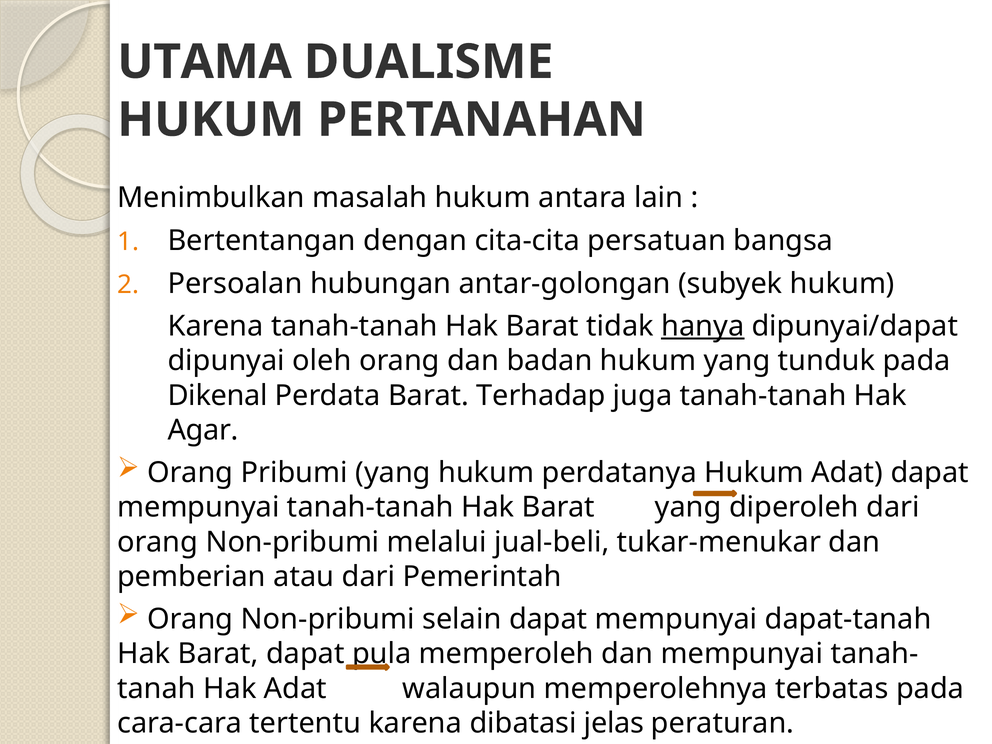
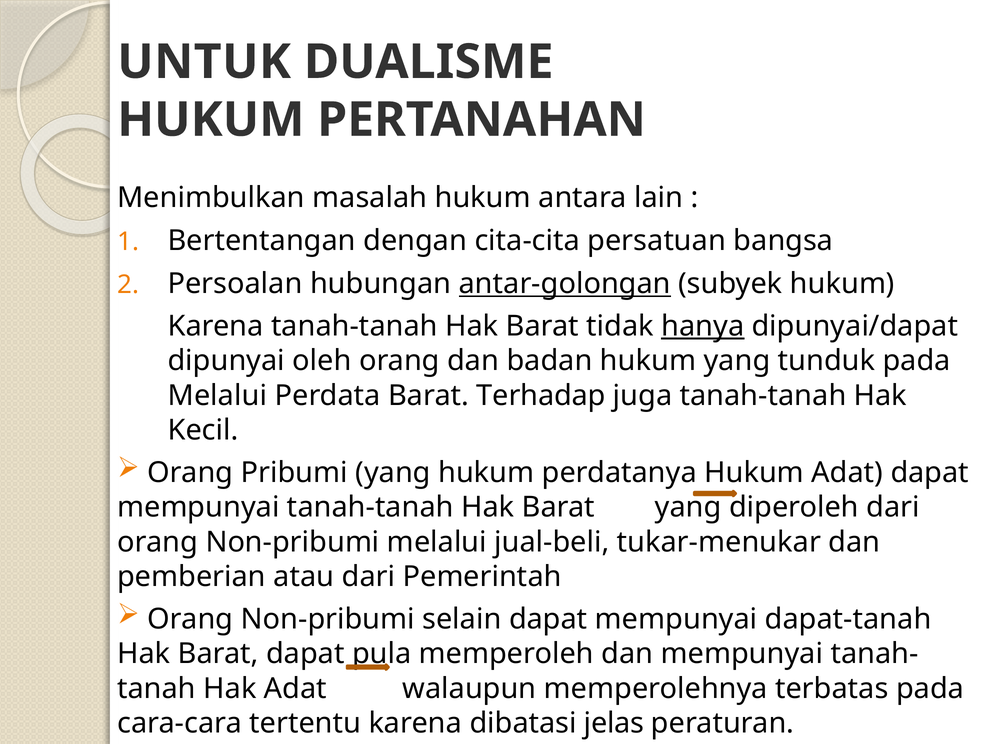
UTAMA: UTAMA -> UNTUK
antar-golongan underline: none -> present
Dikenal at (218, 396): Dikenal -> Melalui
Agar: Agar -> Kecil
